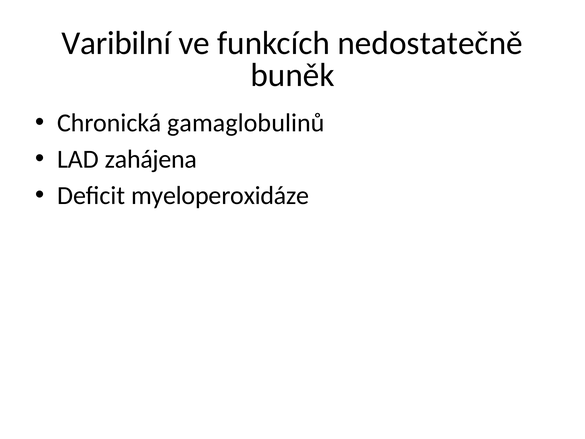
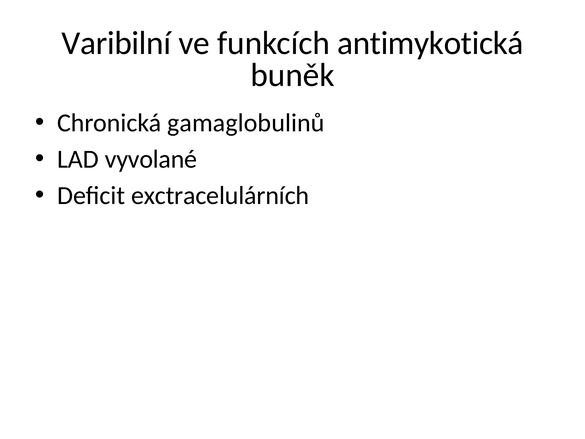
nedostatečně: nedostatečně -> antimykotická
zahájena: zahájena -> vyvolané
myeloperoxidáze: myeloperoxidáze -> exctracelulárních
